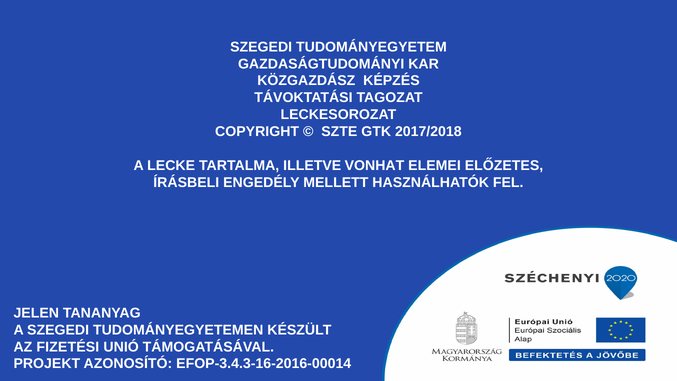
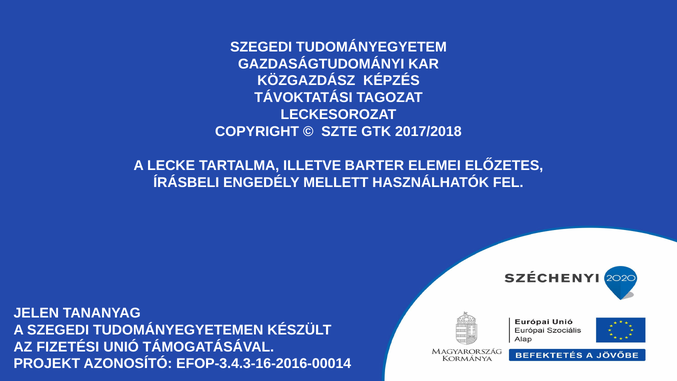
VONHAT: VONHAT -> BARTER
